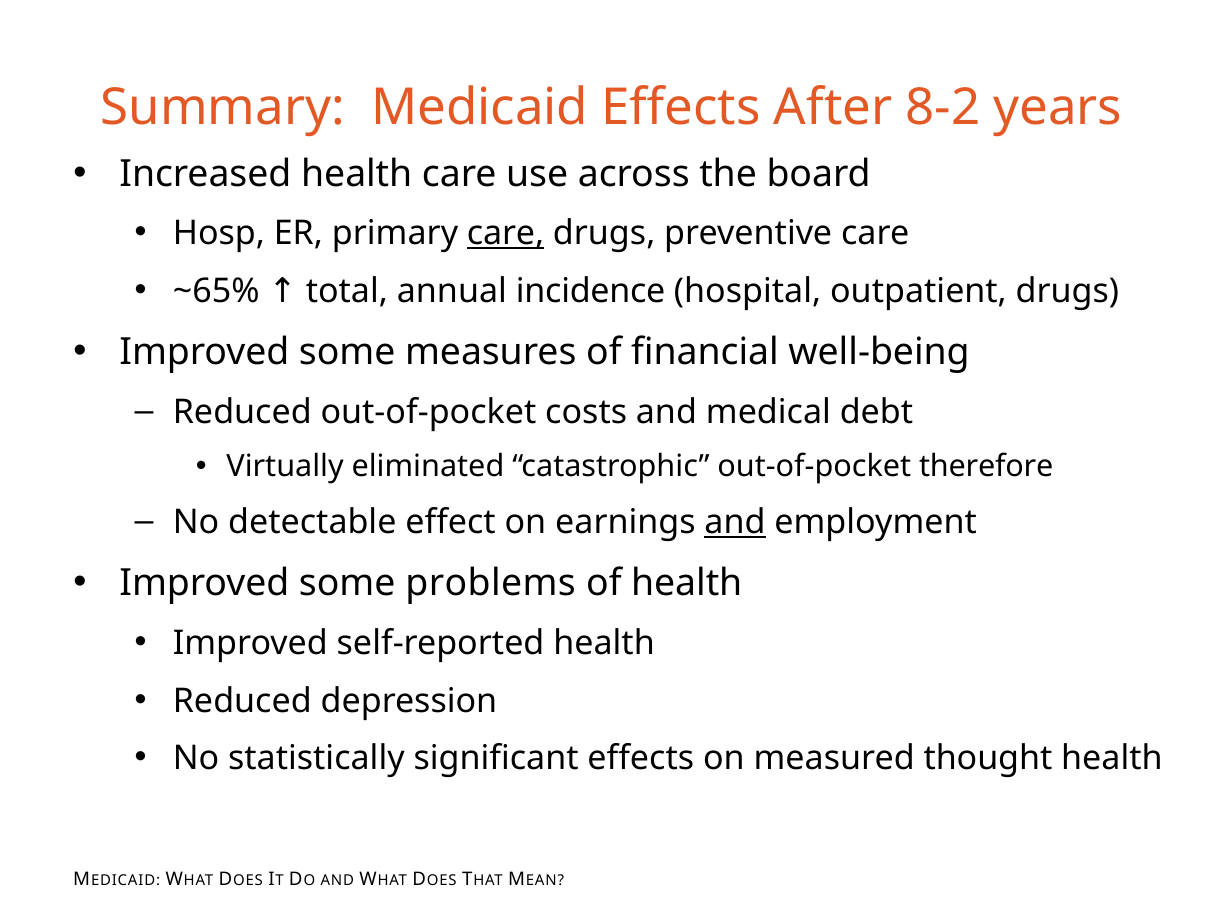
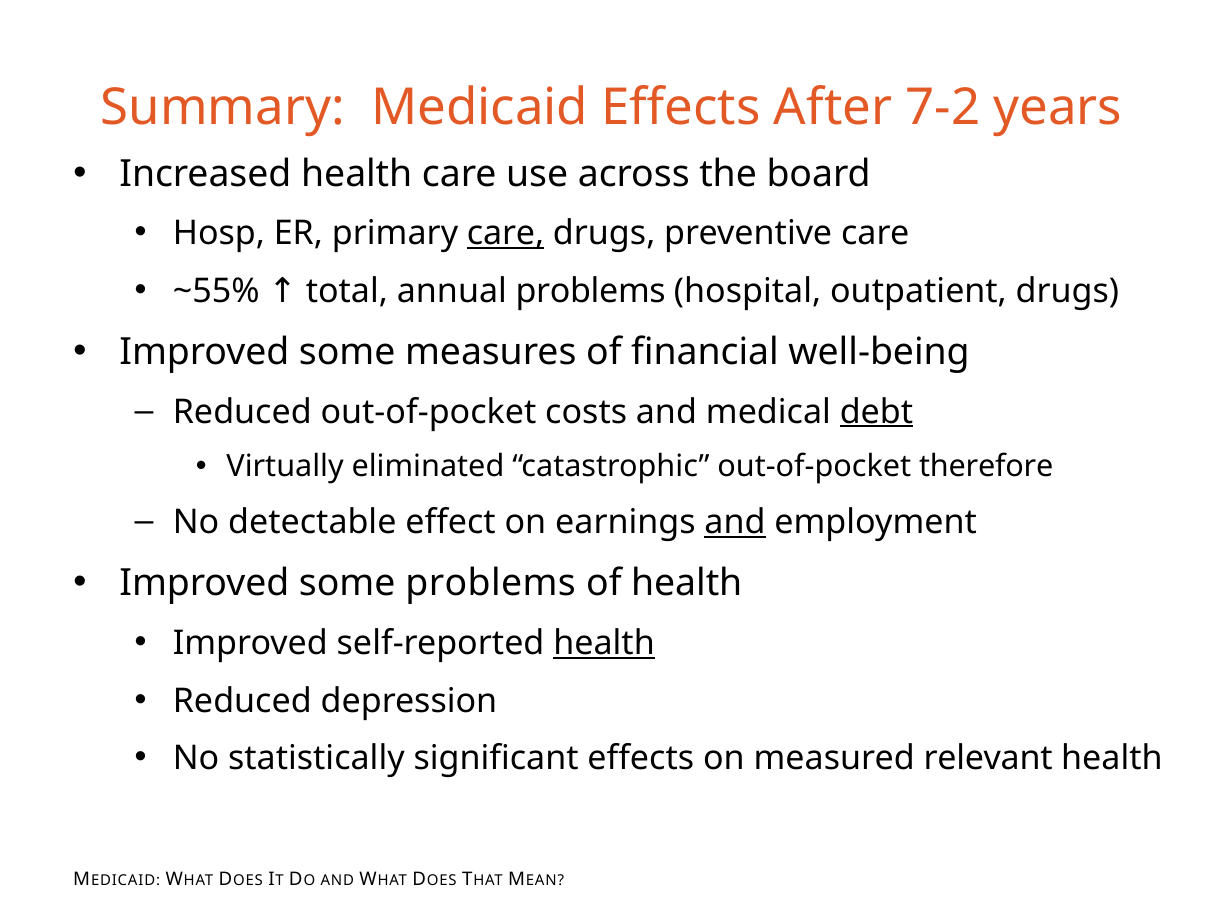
8-2: 8-2 -> 7-2
~65%: ~65% -> ~55%
annual incidence: incidence -> problems
debt underline: none -> present
health at (604, 643) underline: none -> present
thought: thought -> relevant
